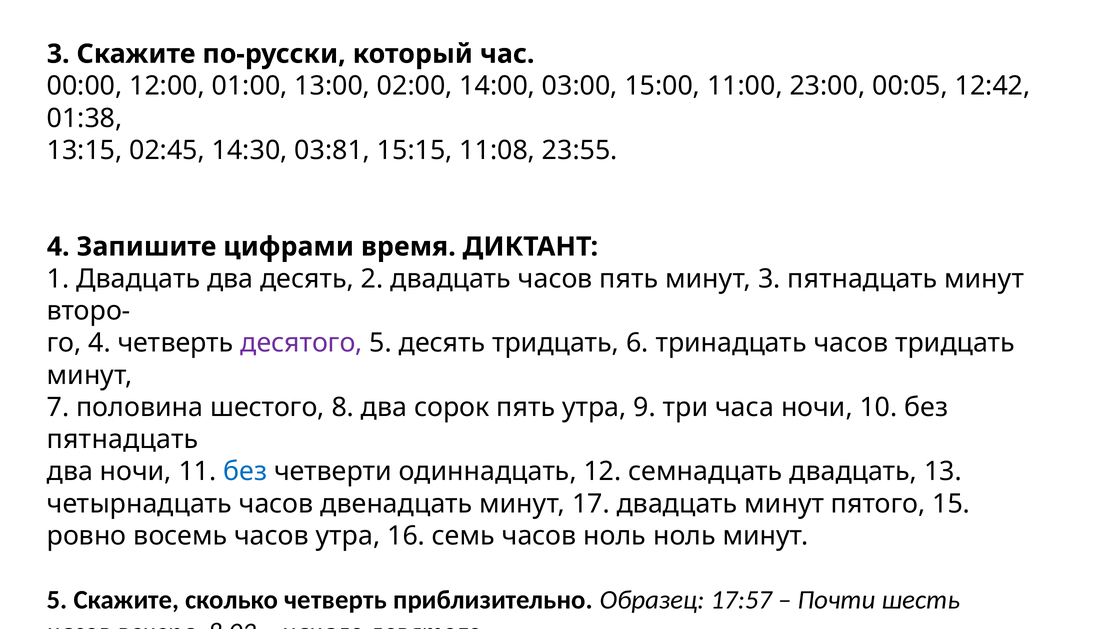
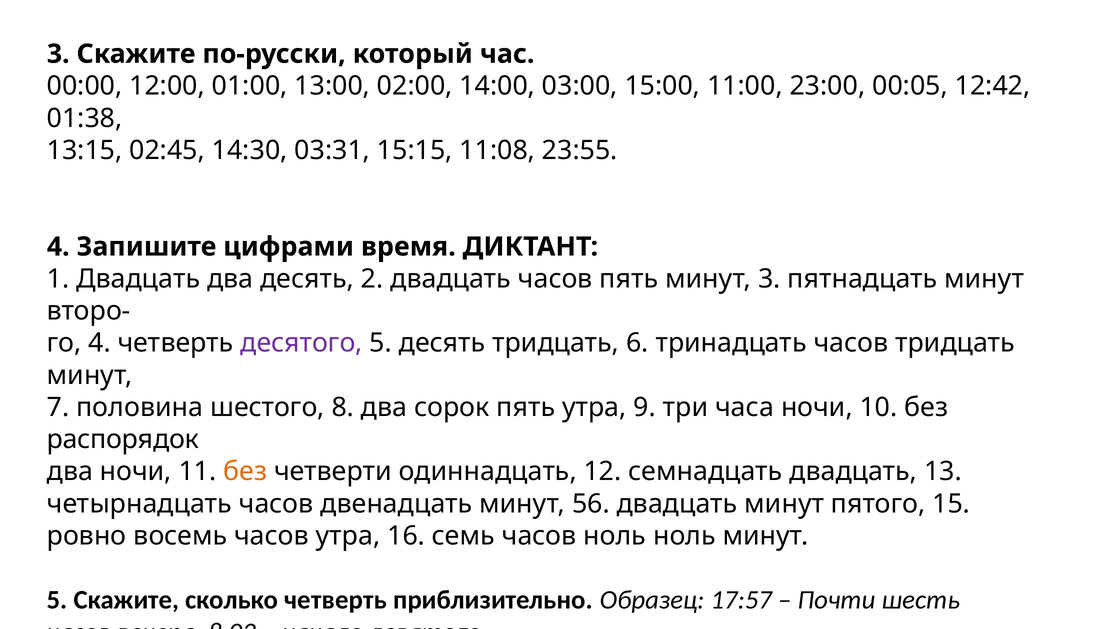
03:81: 03:81 -> 03:31
пятнадцать at (123, 439): пятнадцать -> распорядок
без at (245, 472) colour: blue -> orange
17: 17 -> 56
